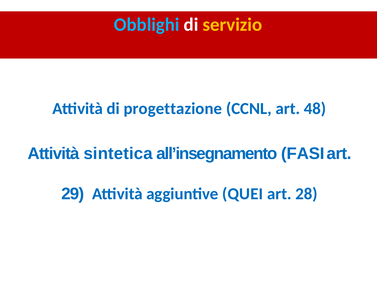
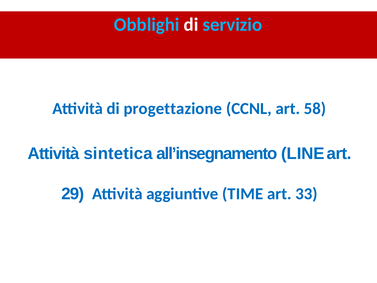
servizio colour: yellow -> light blue
48: 48 -> 58
FASI: FASI -> LINE
QUEI: QUEI -> TIME
28: 28 -> 33
